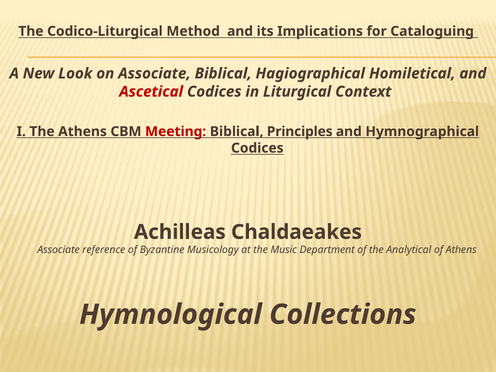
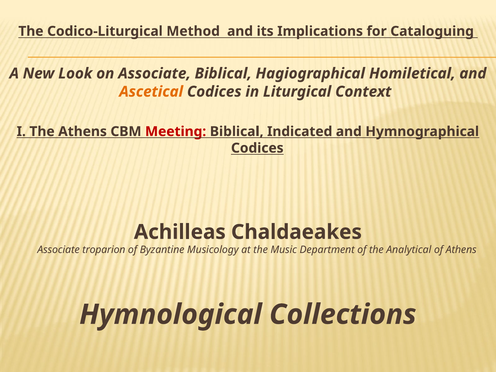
Ascetical colour: red -> orange
Principles: Principles -> Indicated
reference: reference -> troparion
